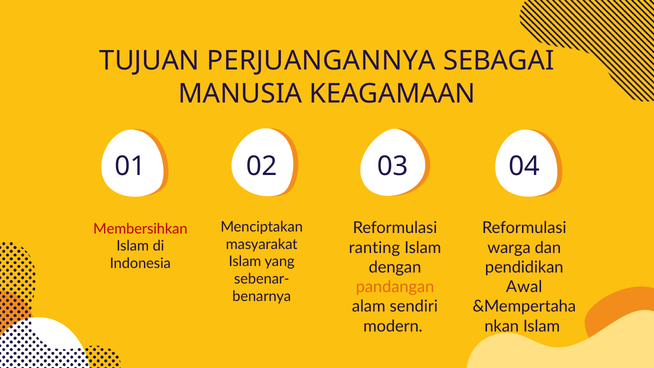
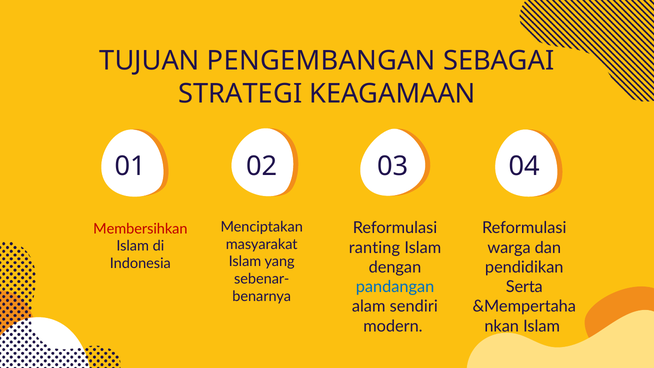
PERJUANGANNYA: PERJUANGANNYA -> PENGEMBANGAN
MANUSIA: MANUSIA -> STRATEGI
pandangan colour: orange -> blue
Awal: Awal -> Serta
